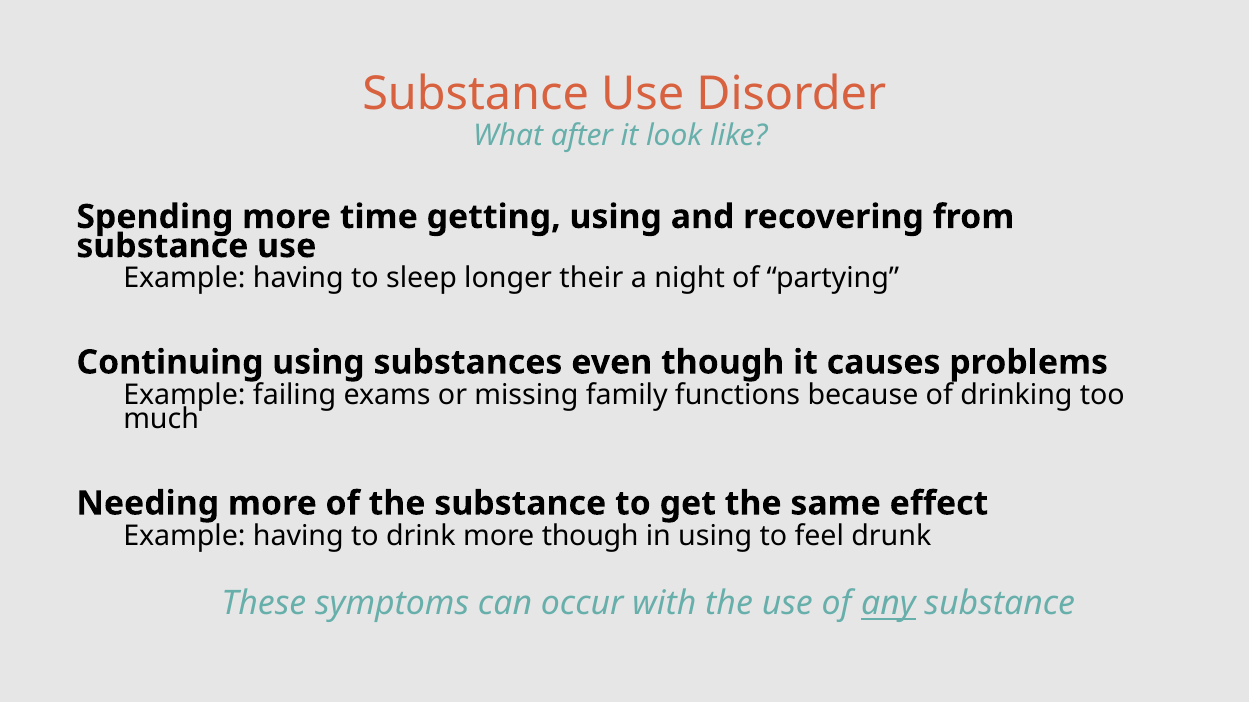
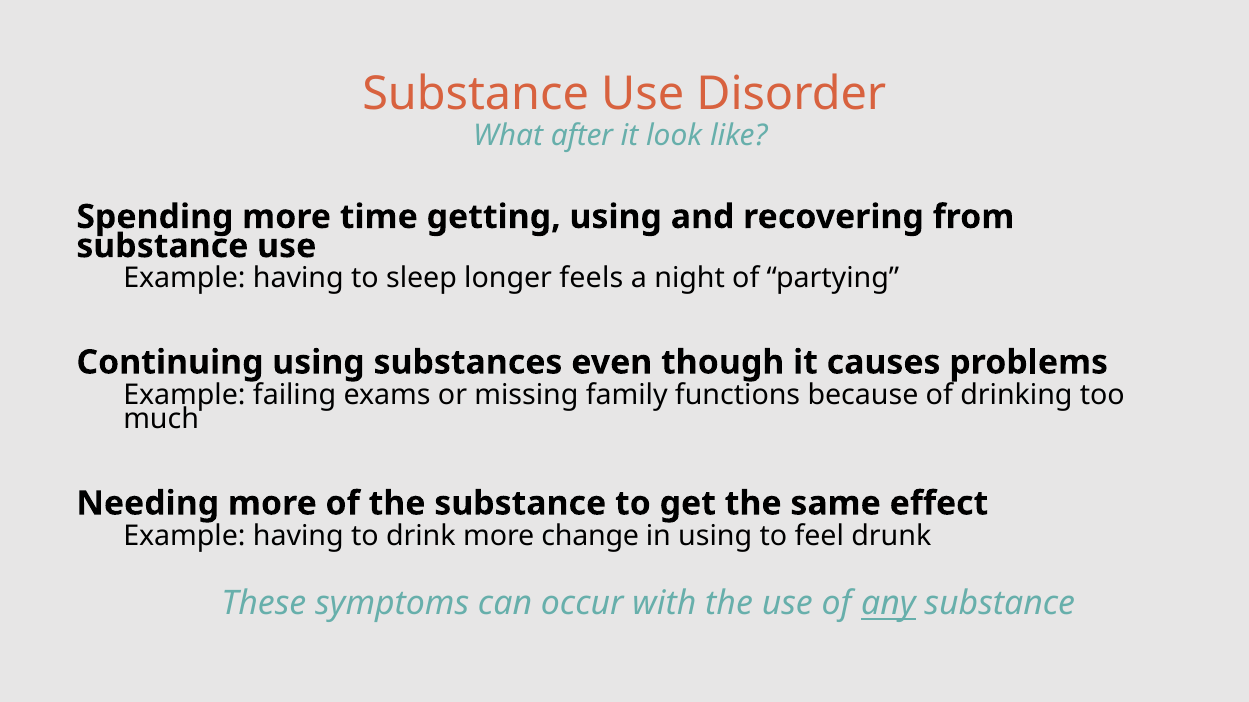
their: their -> feels
more though: though -> change
